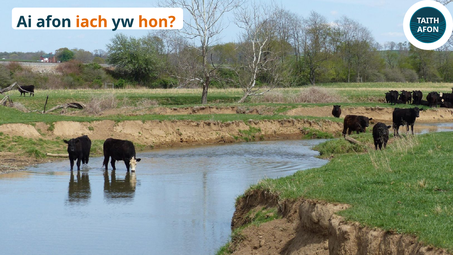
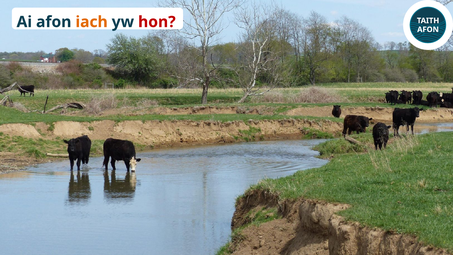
hon colour: orange -> red
